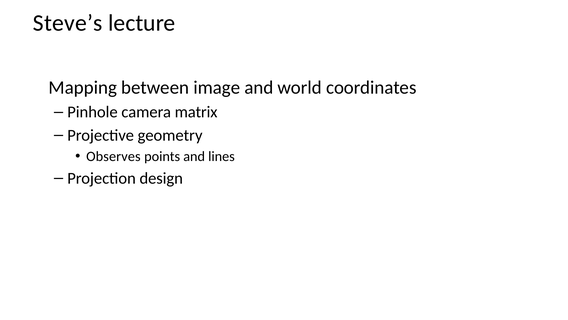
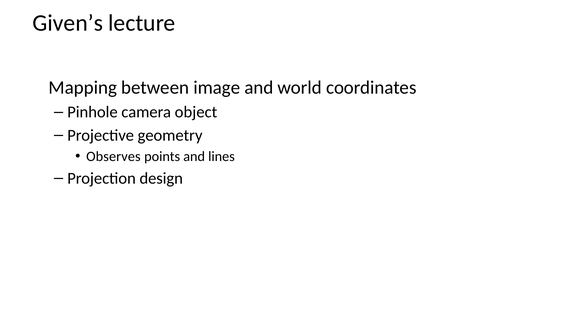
Steve’s: Steve’s -> Given’s
matrix: matrix -> object
